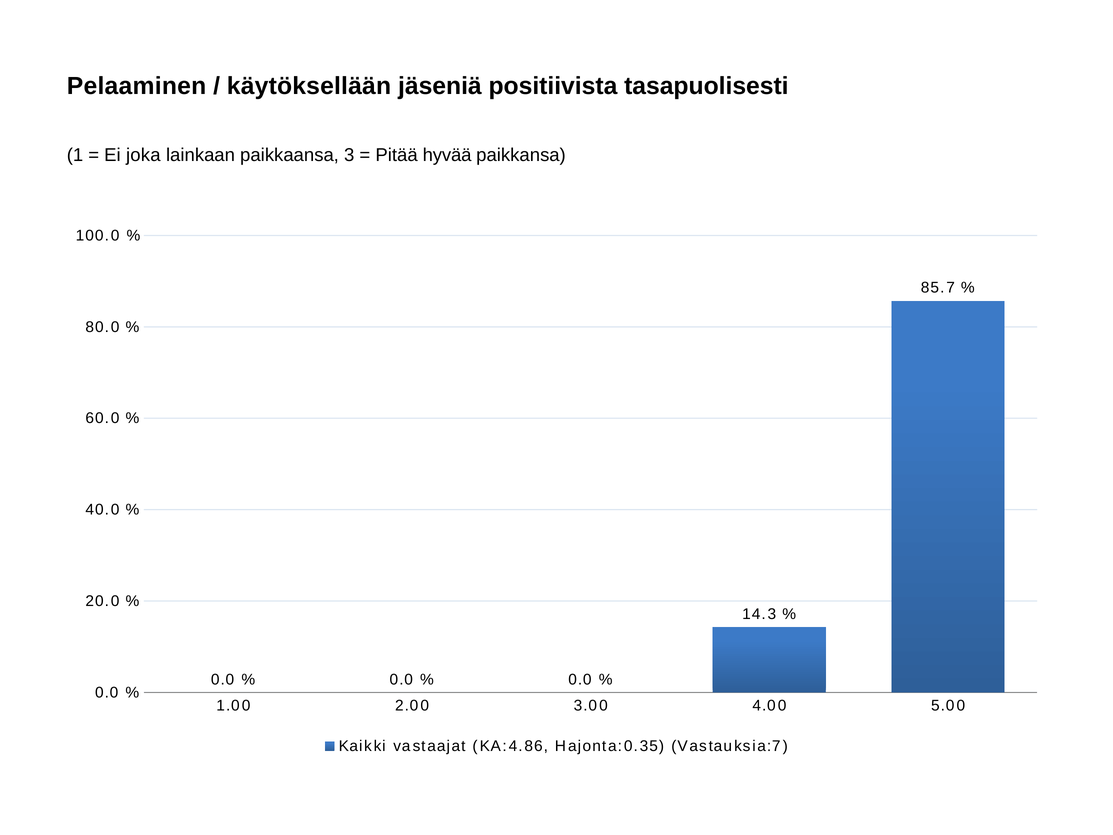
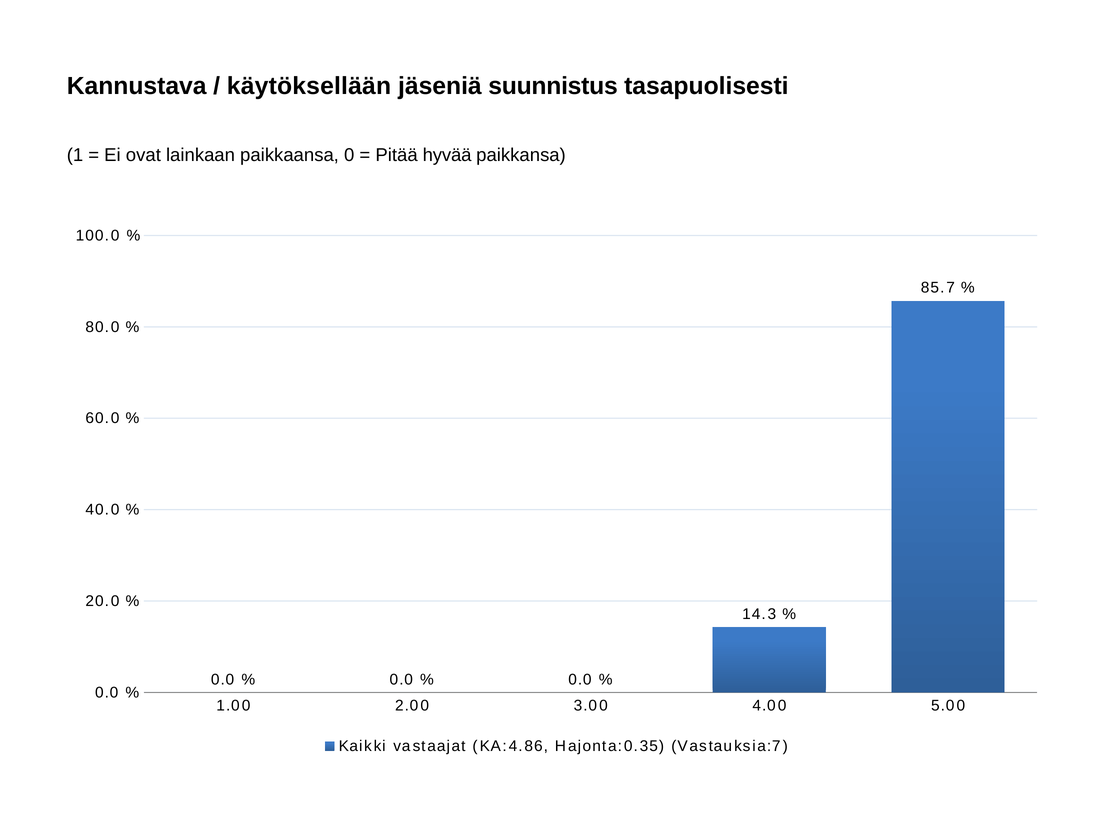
Pelaaminen: Pelaaminen -> Kannustava
positiivista: positiivista -> suunnistus
joka: joka -> ovat
3: 3 -> 0
